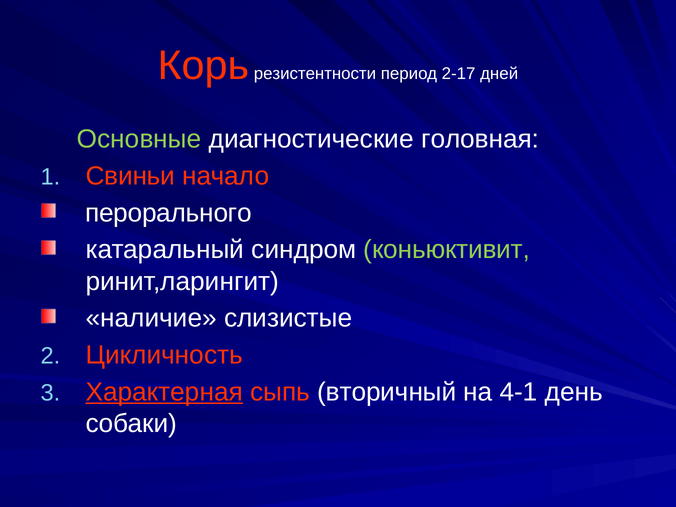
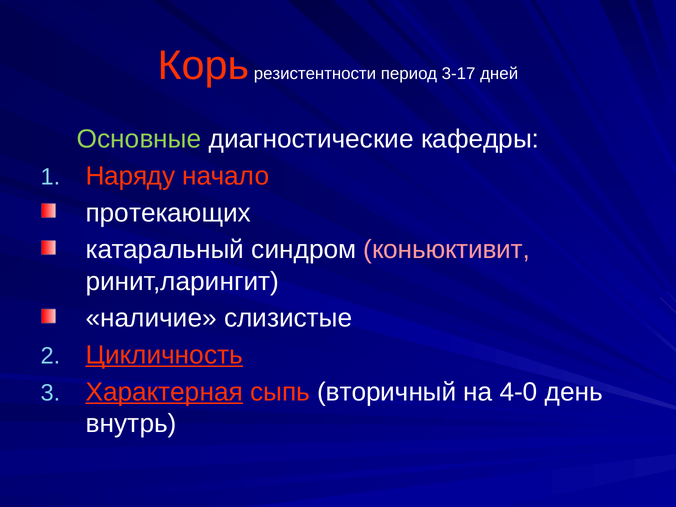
2-17: 2-17 -> 3-17
головная: головная -> кафедры
Свиньи: Свиньи -> Наряду
перорального: перорального -> протекающих
коньюктивит colour: light green -> pink
Цикличность underline: none -> present
4-1: 4-1 -> 4-0
собаки: собаки -> внутрь
